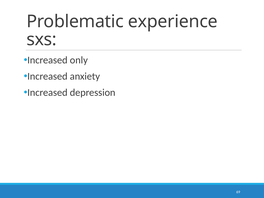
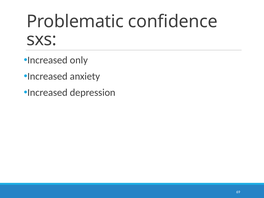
experience: experience -> confidence
